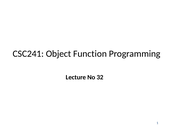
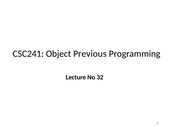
Function: Function -> Previous
